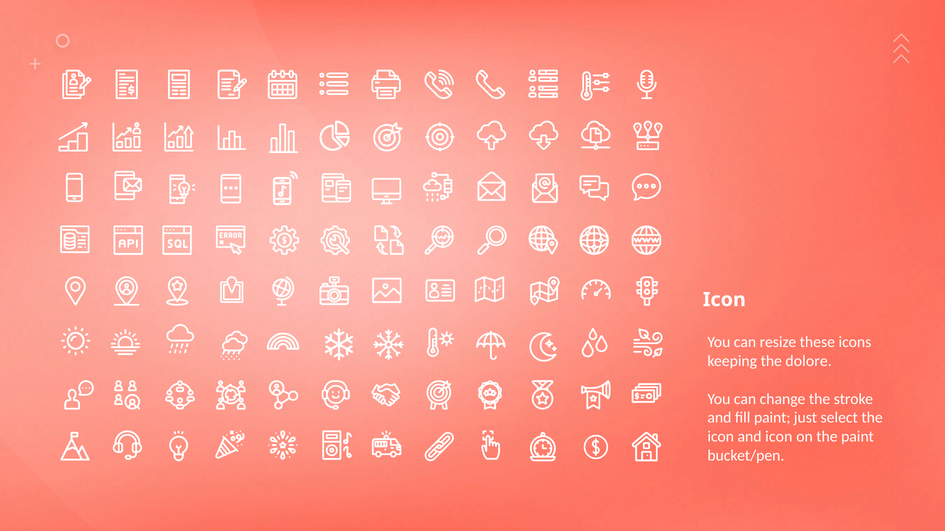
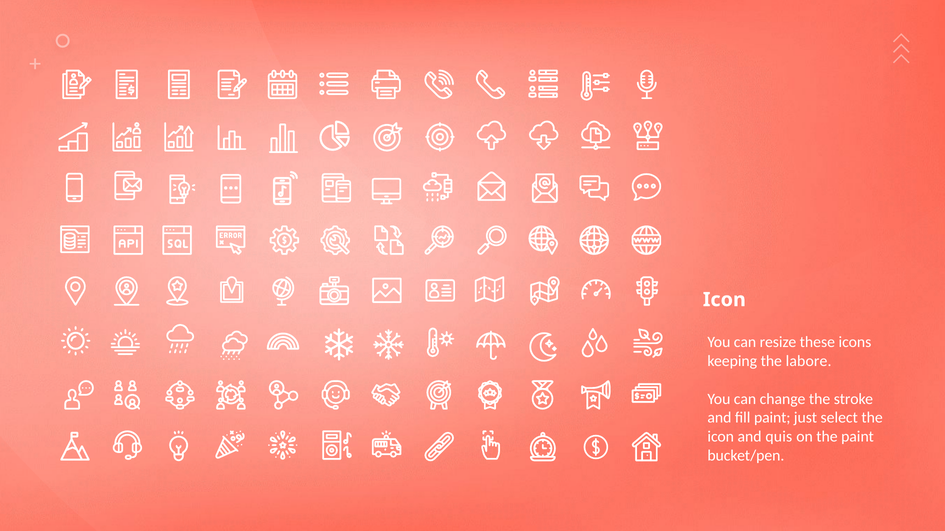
dolore: dolore -> labore
and icon: icon -> quis
